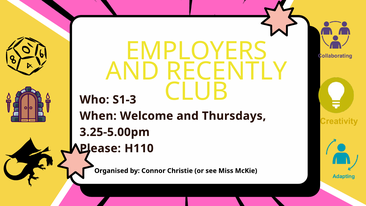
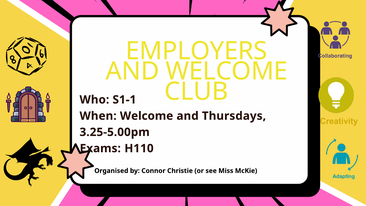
AND RECENTLY: RECENTLY -> WELCOME
S1-3: S1-3 -> S1-1
Please: Please -> Exams
